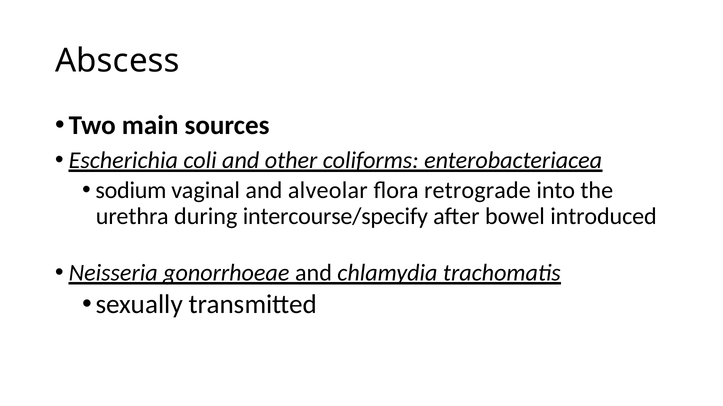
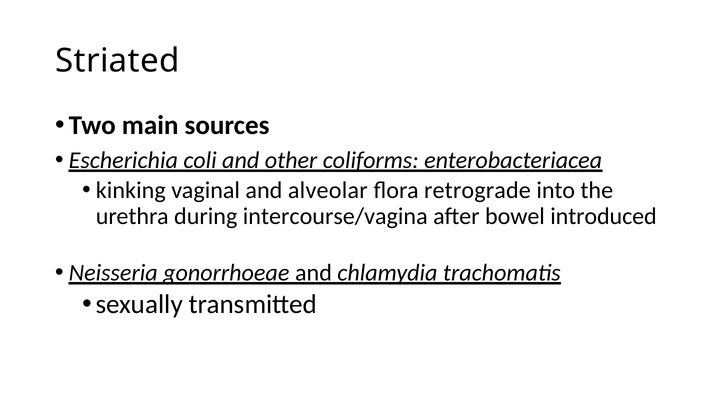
Abscess: Abscess -> Striated
sodium: sodium -> kinking
intercourse/specify: intercourse/specify -> intercourse/vagina
